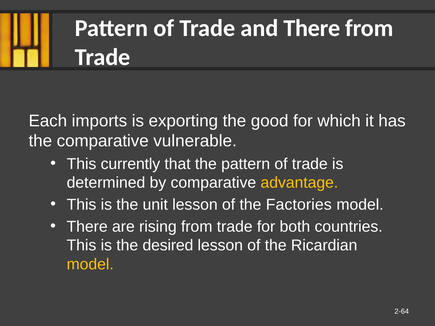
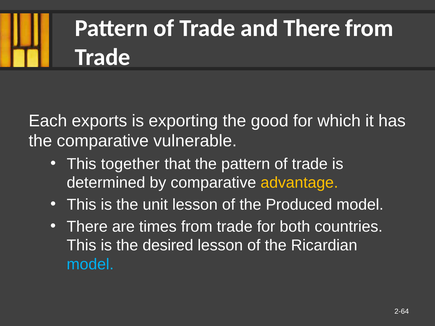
imports: imports -> exports
currently: currently -> together
Factories: Factories -> Produced
rising: rising -> times
model at (90, 264) colour: yellow -> light blue
